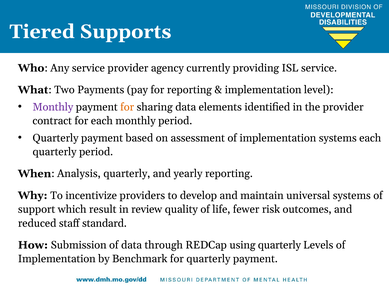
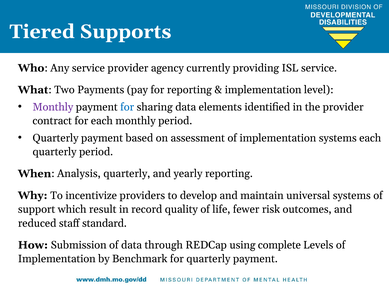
for at (127, 107) colour: orange -> blue
review: review -> record
using quarterly: quarterly -> complete
